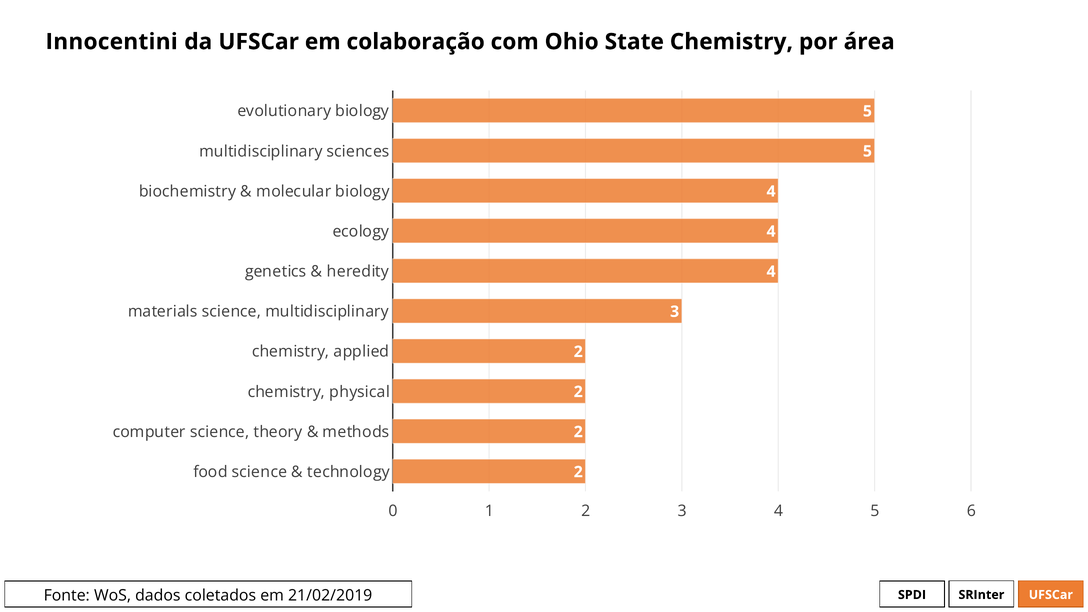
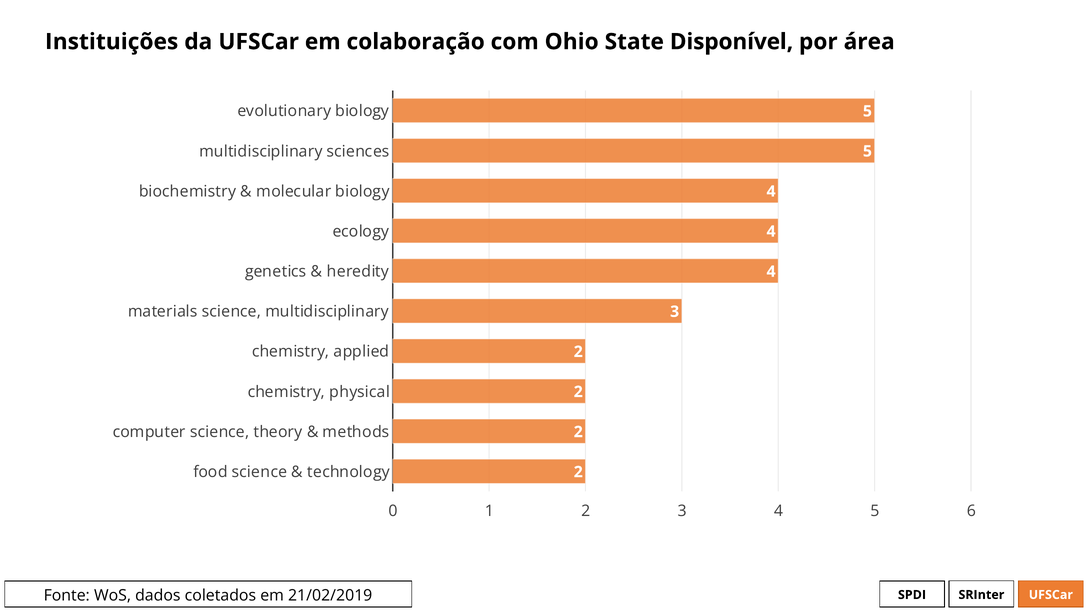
Innocentini: Innocentini -> Instituições
State Chemistry: Chemistry -> Disponível
